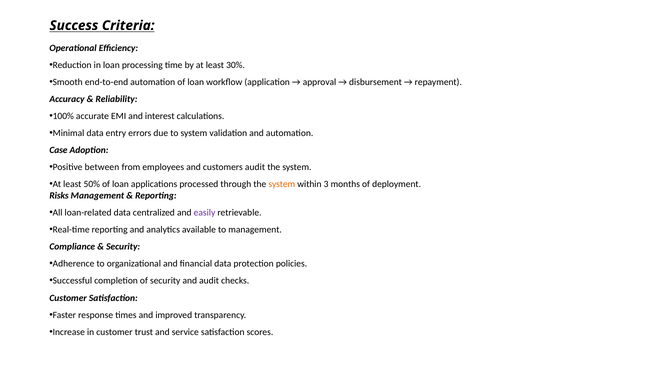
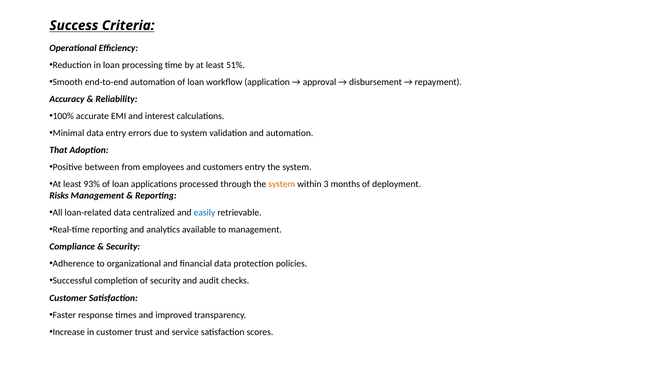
30%: 30% -> 51%
Case: Case -> That
customers audit: audit -> entry
50%: 50% -> 93%
easily colour: purple -> blue
